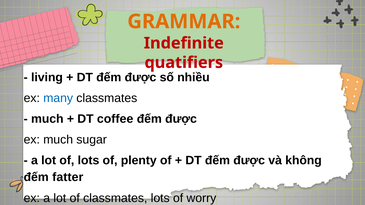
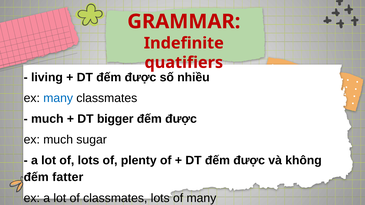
GRAMMAR colour: orange -> red
coffee: coffee -> bigger
of worry: worry -> many
